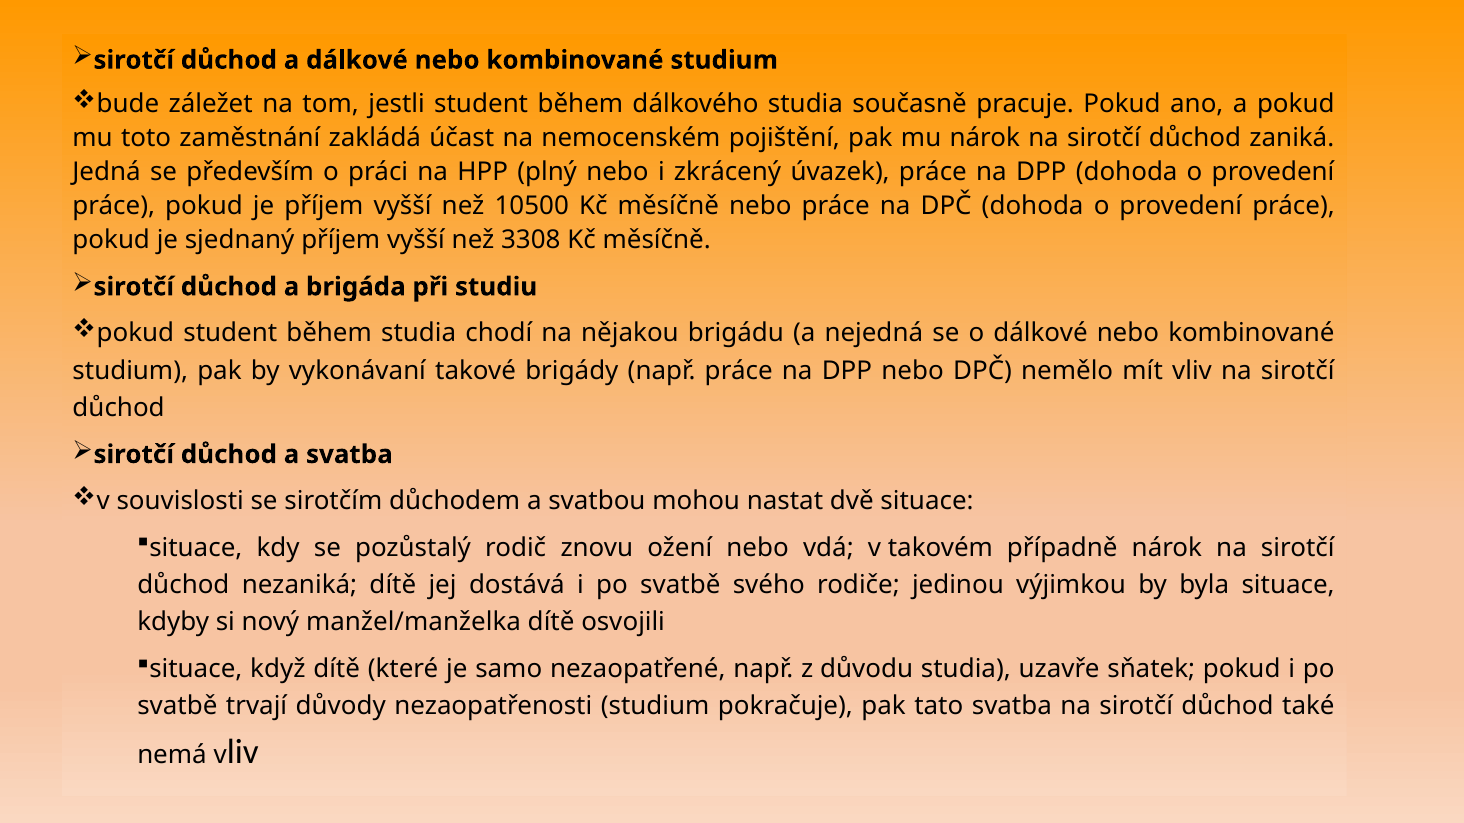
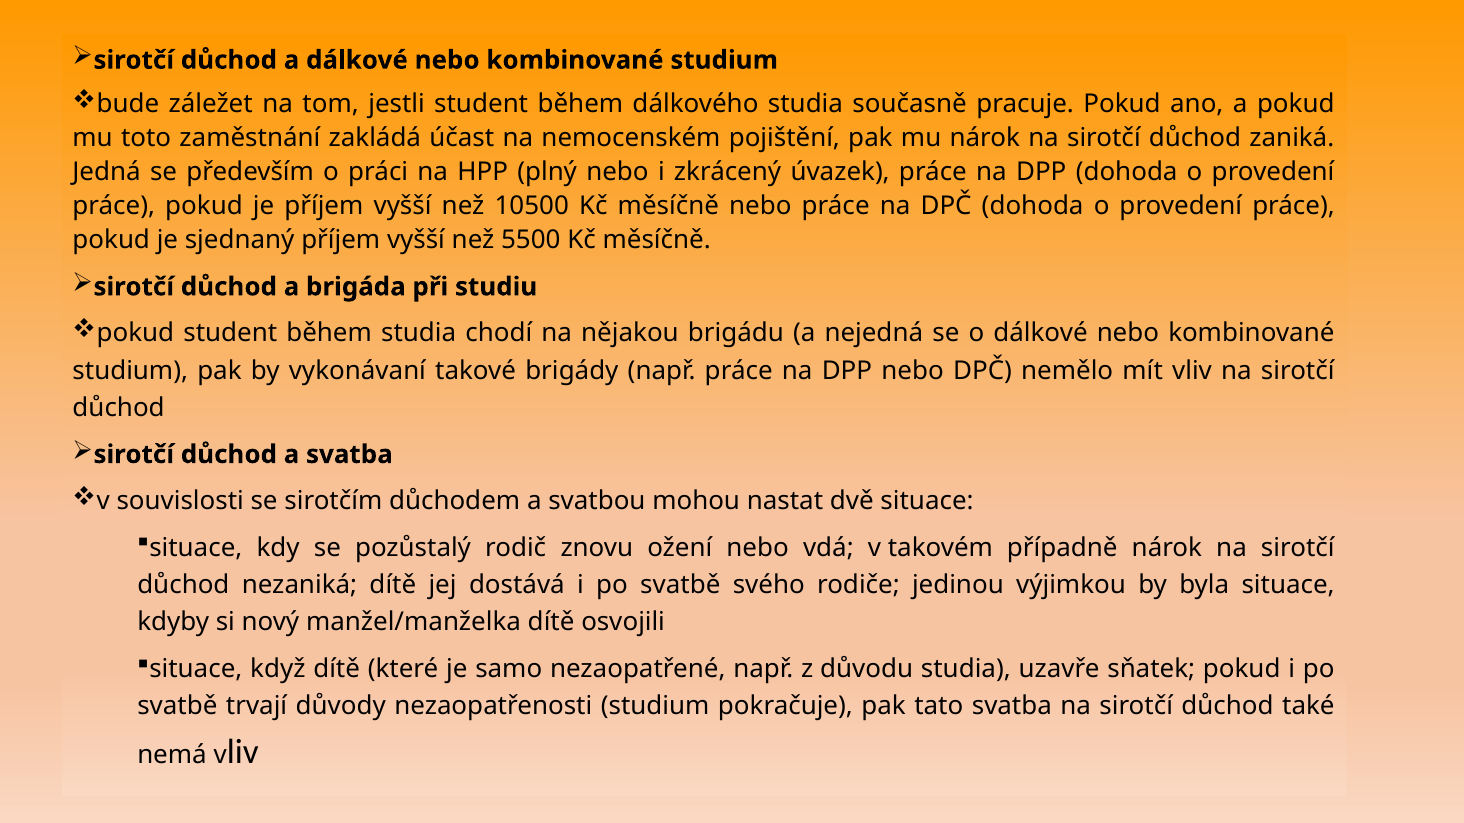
3308: 3308 -> 5500
